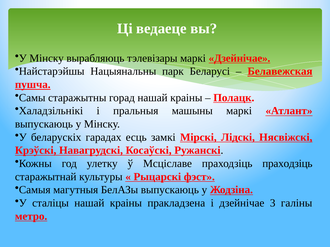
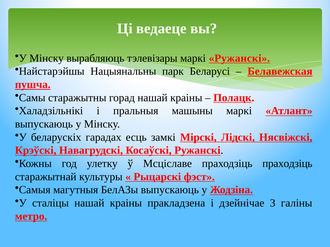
маркі Дзейнічае: Дзейнічае -> Ружанскі
